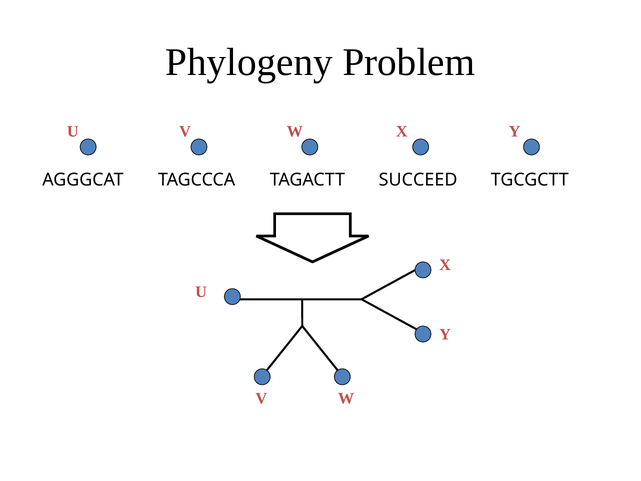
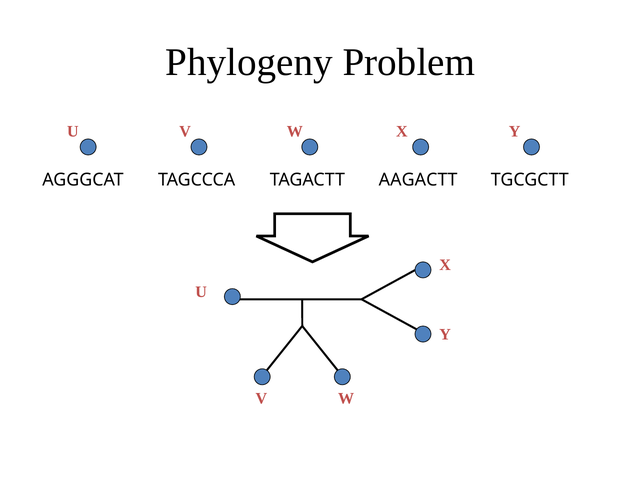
SUCCEED: SUCCEED -> AAGACTT
